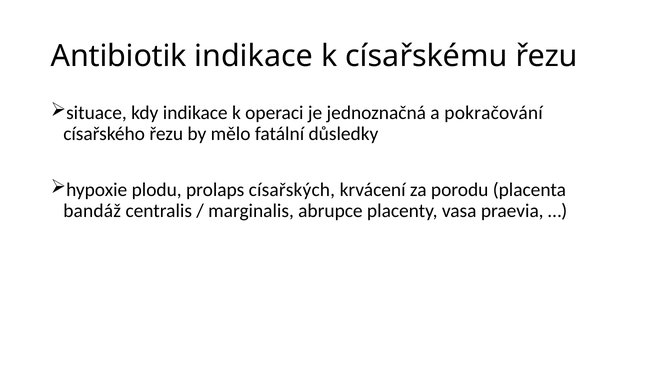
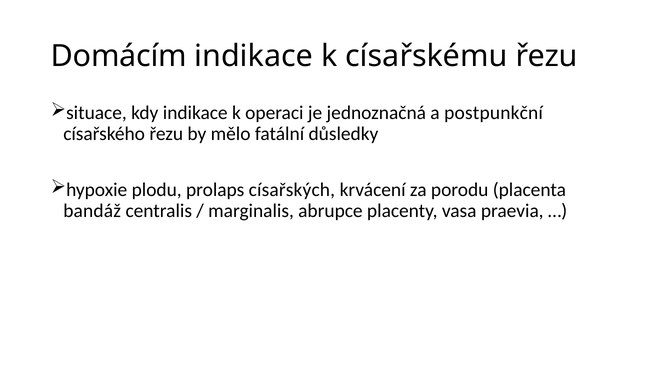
Antibiotik: Antibiotik -> Domácím
pokračování: pokračování -> postpunkční
